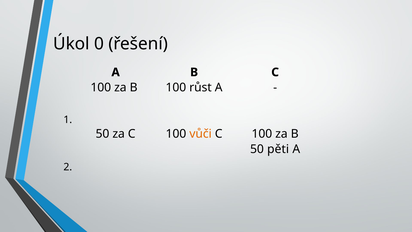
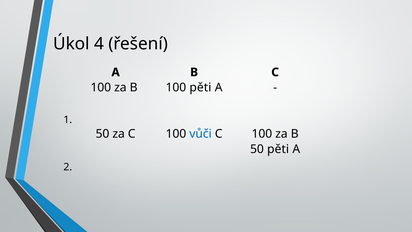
0: 0 -> 4
100 růst: růst -> pěti
vůči colour: orange -> blue
